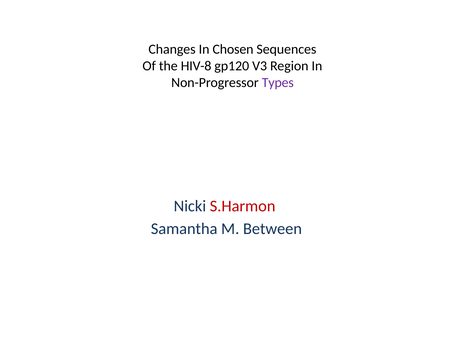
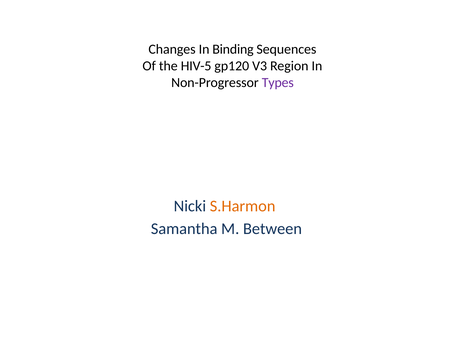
Chosen: Chosen -> Binding
HIV-8: HIV-8 -> HIV-5
S.Harmon colour: red -> orange
